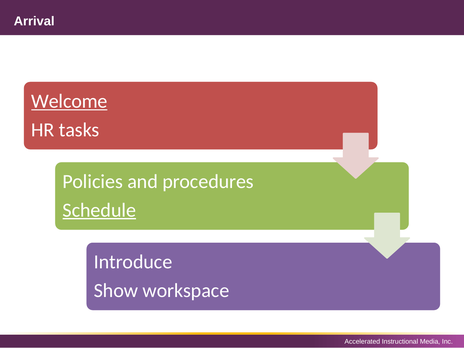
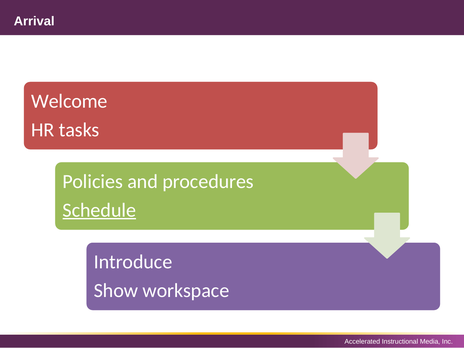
Welcome underline: present -> none
